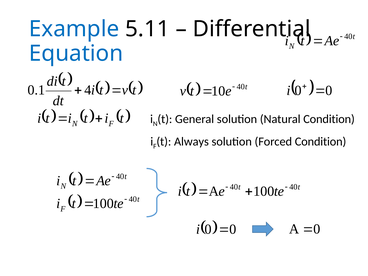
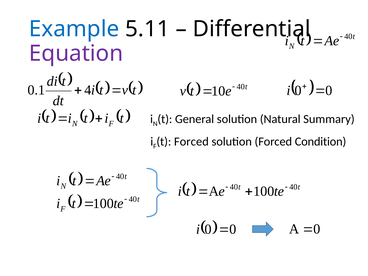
Equation colour: blue -> purple
Natural Condition: Condition -> Summary
Always at (191, 141): Always -> Forced
